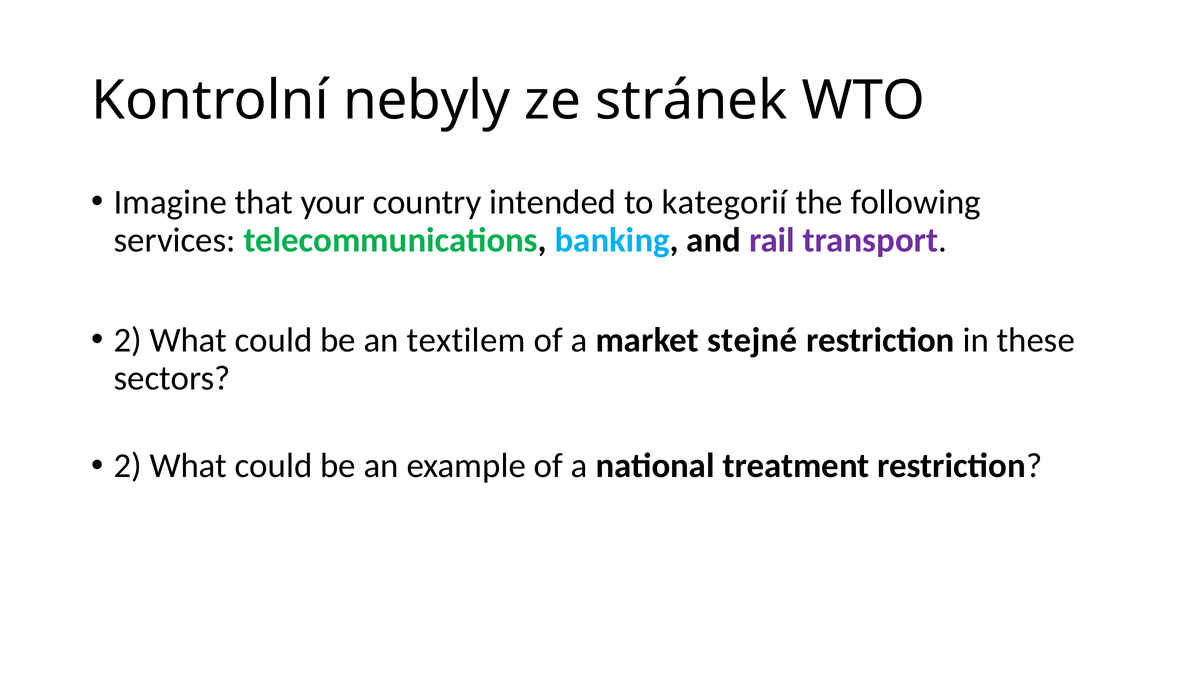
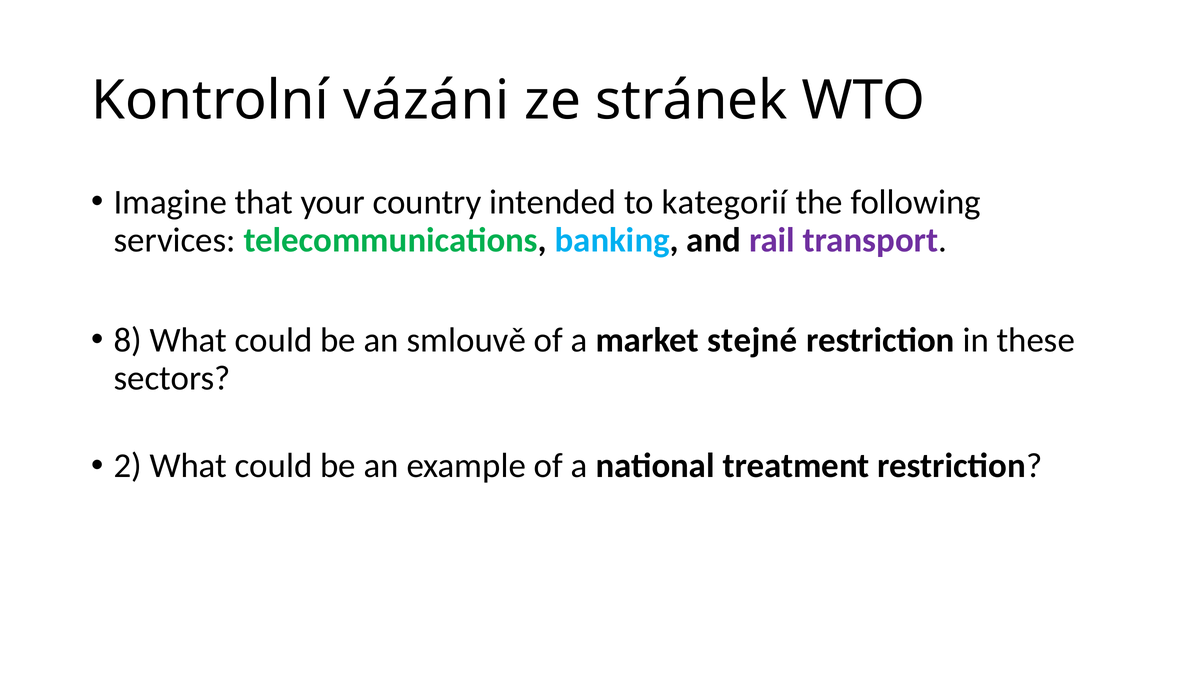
nebyly: nebyly -> vázáni
2 at (128, 340): 2 -> 8
textilem: textilem -> smlouvě
